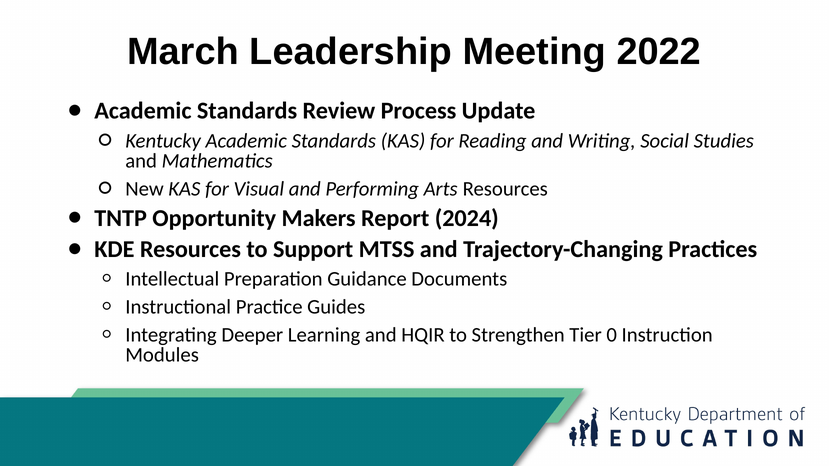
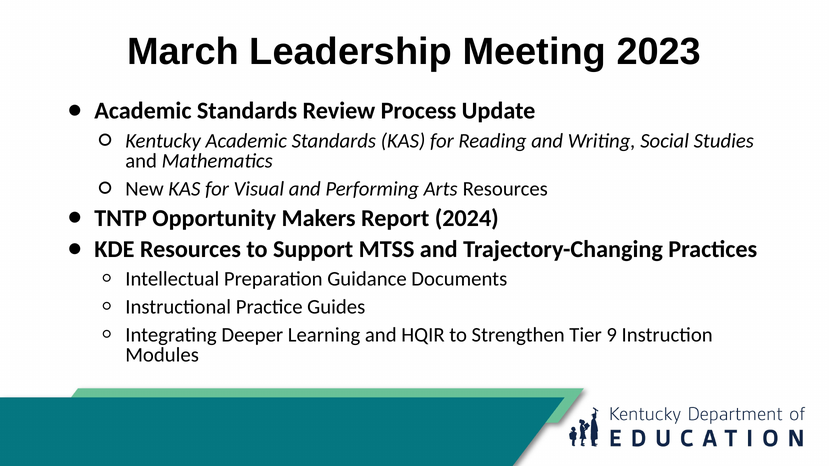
2022: 2022 -> 2023
0: 0 -> 9
